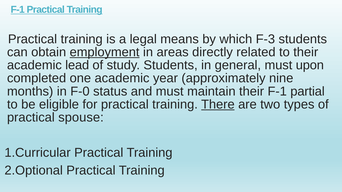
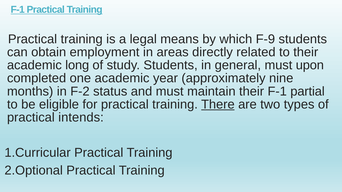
F‐3: F‐3 -> F‐9
employment underline: present -> none
lead: lead -> long
F‐0: F‐0 -> F‐2
spouse: spouse -> intends
